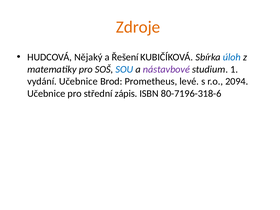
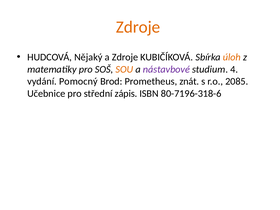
a Řešení: Řešení -> Zdroje
úloh colour: blue -> orange
SOU colour: blue -> orange
1: 1 -> 4
vydání Učebnice: Učebnice -> Pomocný
levé: levé -> znát
2094: 2094 -> 2085
